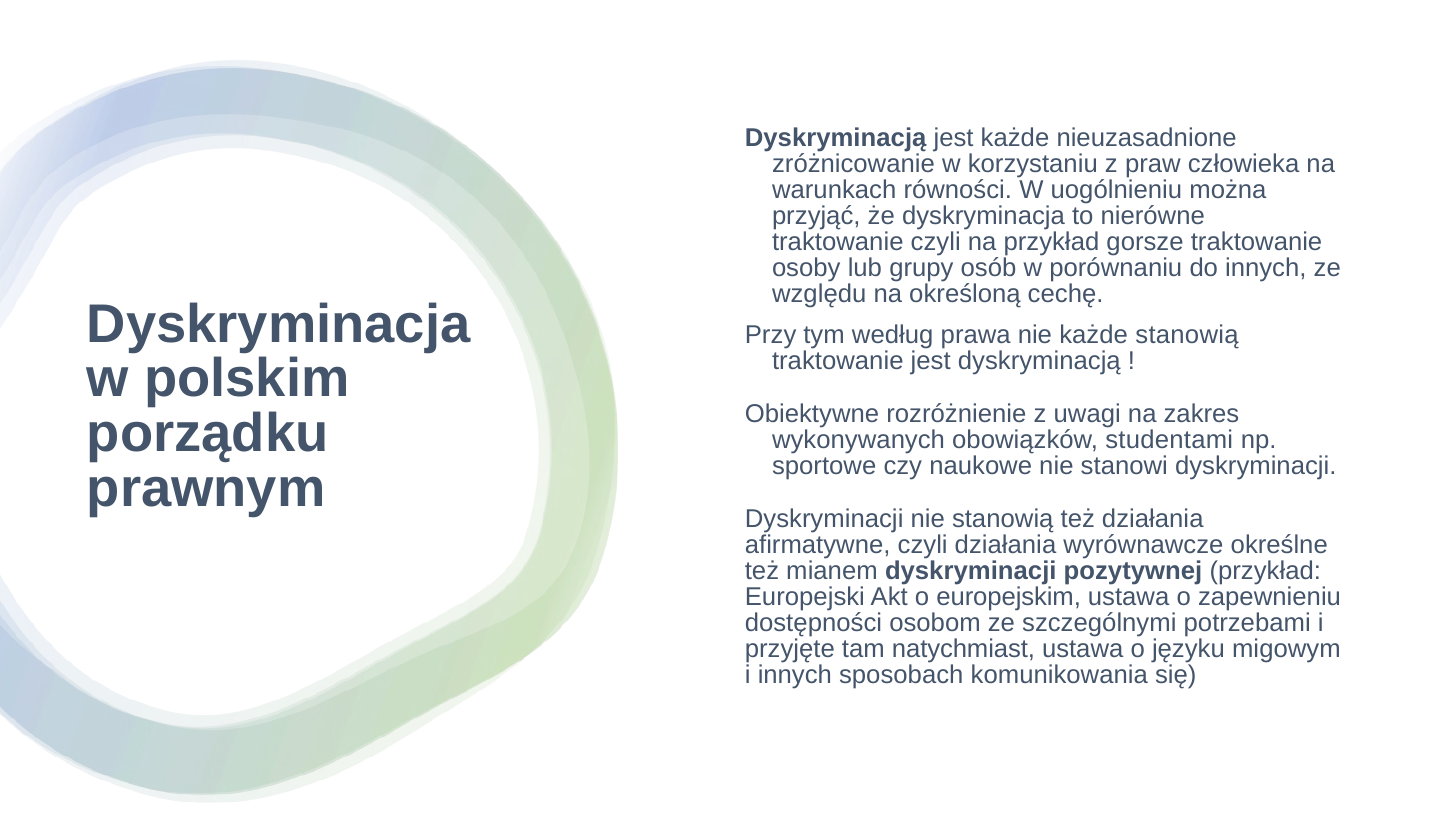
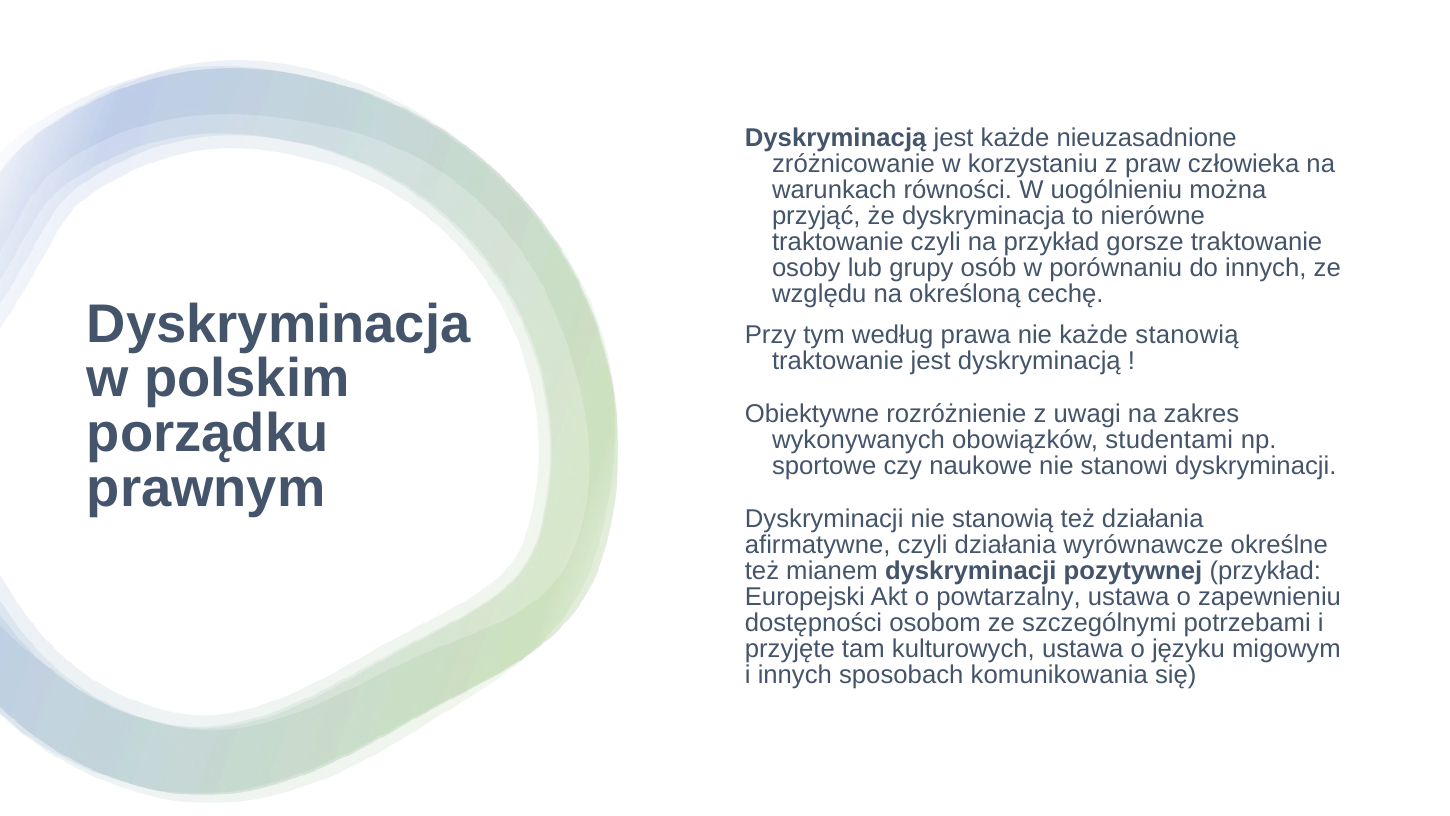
europejskim: europejskim -> powtarzalny
natychmiast: natychmiast -> kulturowych
